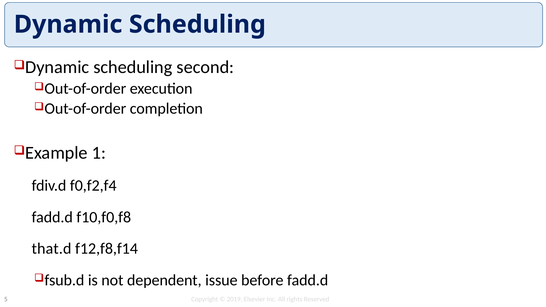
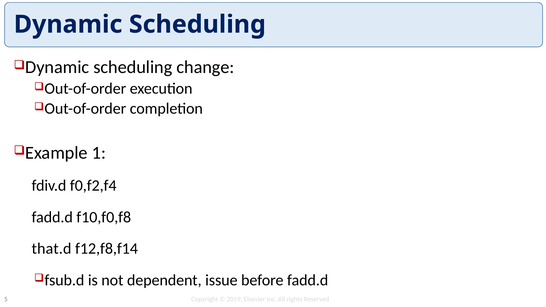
second: second -> change
